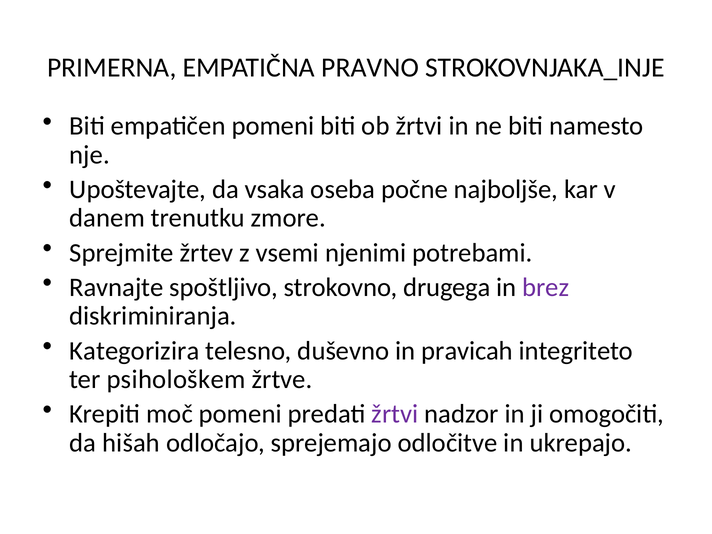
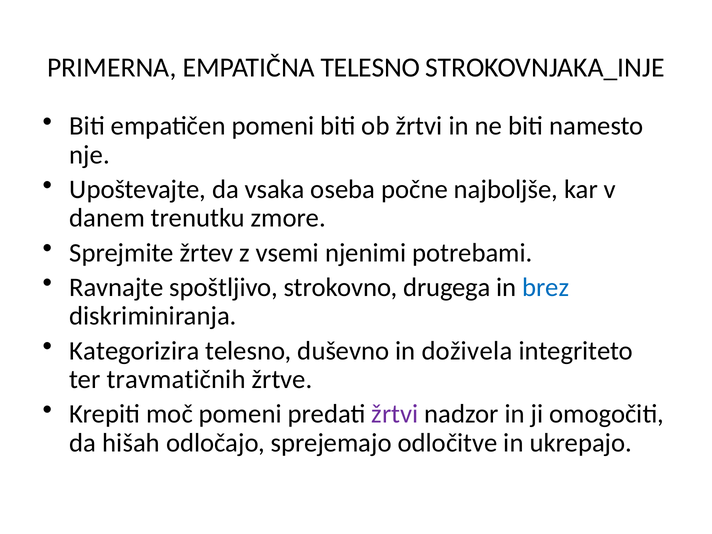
EMPATIČNA PRAVNO: PRAVNO -> TELESNO
brez colour: purple -> blue
pravicah: pravicah -> doživela
psihološkem: psihološkem -> travmatičnih
